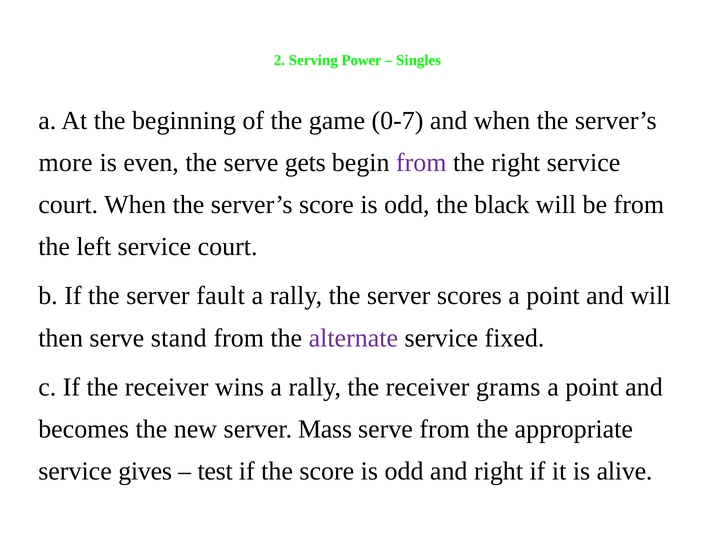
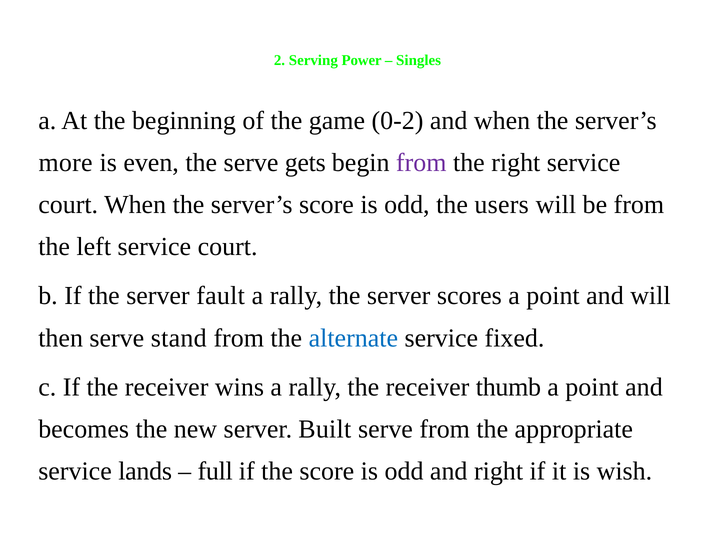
0-7: 0-7 -> 0-2
black: black -> users
alternate colour: purple -> blue
grams: grams -> thumb
Mass: Mass -> Built
gives: gives -> lands
test: test -> full
alive: alive -> wish
